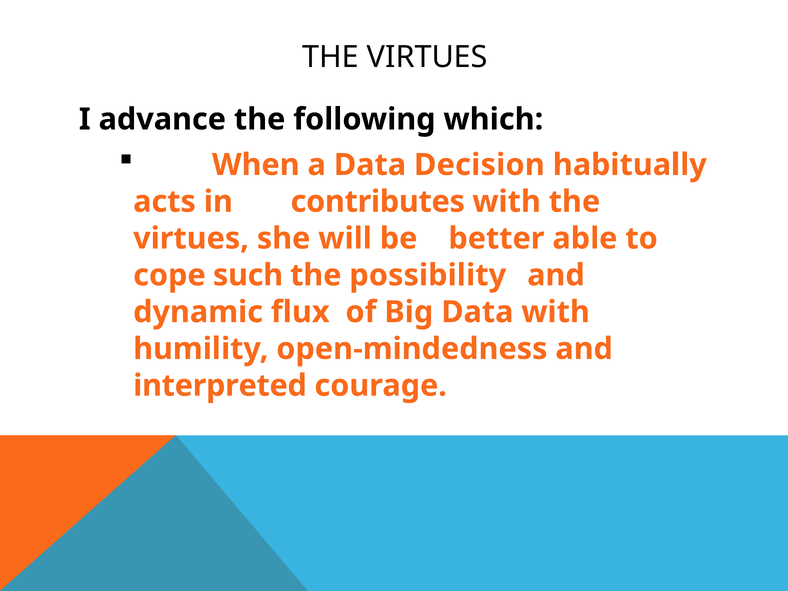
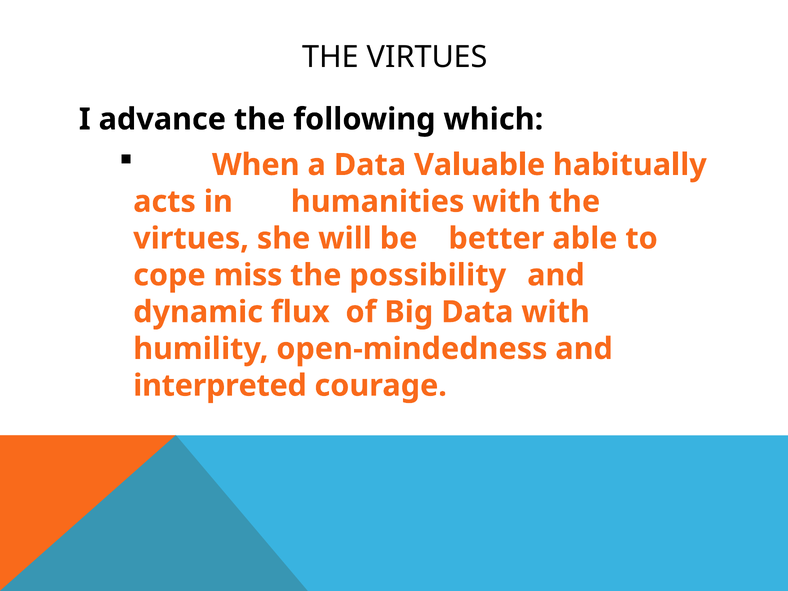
Decision: Decision -> Valuable
contributes: contributes -> humanities
such: such -> miss
